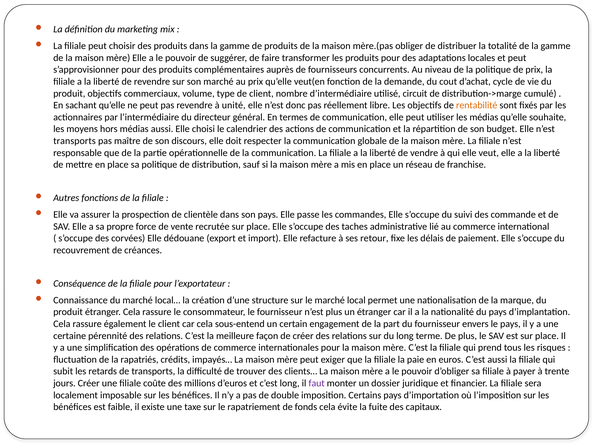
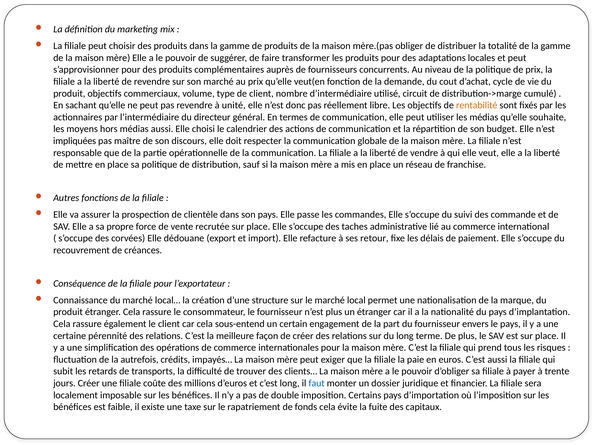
transports at (75, 141): transports -> impliquées
rapatriés: rapatriés -> autrefois
faut colour: purple -> blue
